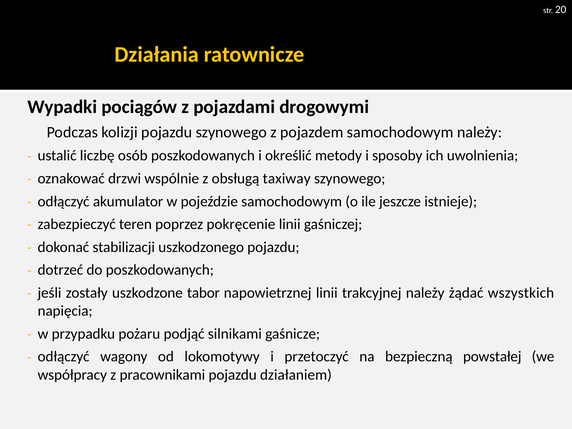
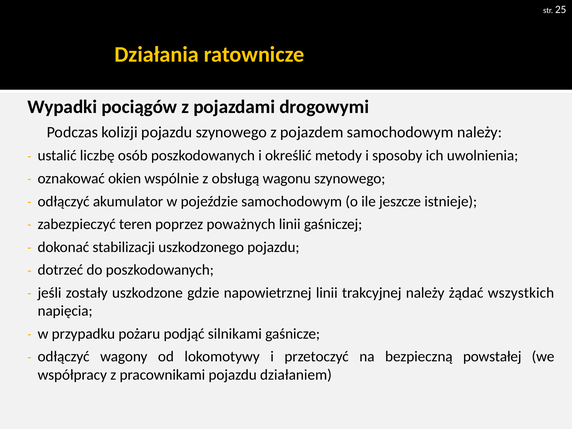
20: 20 -> 25
drzwi: drzwi -> okien
taxiway: taxiway -> wagonu
pokręcenie: pokręcenie -> poważnych
tabor: tabor -> gdzie
